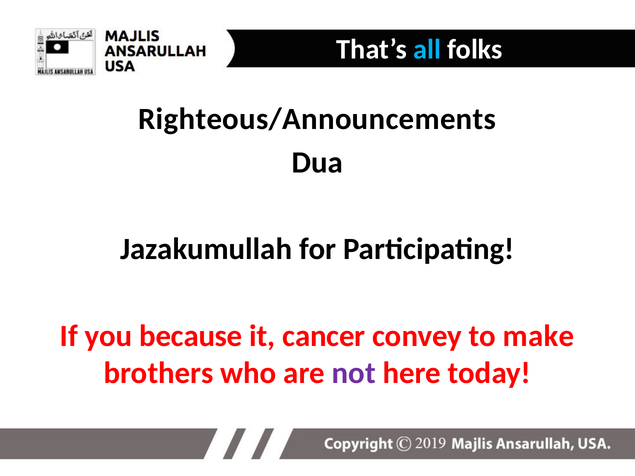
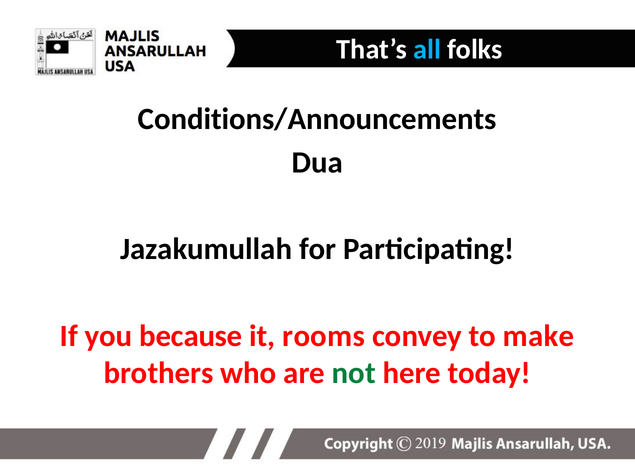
Righteous/Announcements: Righteous/Announcements -> Conditions/Announcements
cancer: cancer -> rooms
not colour: purple -> green
